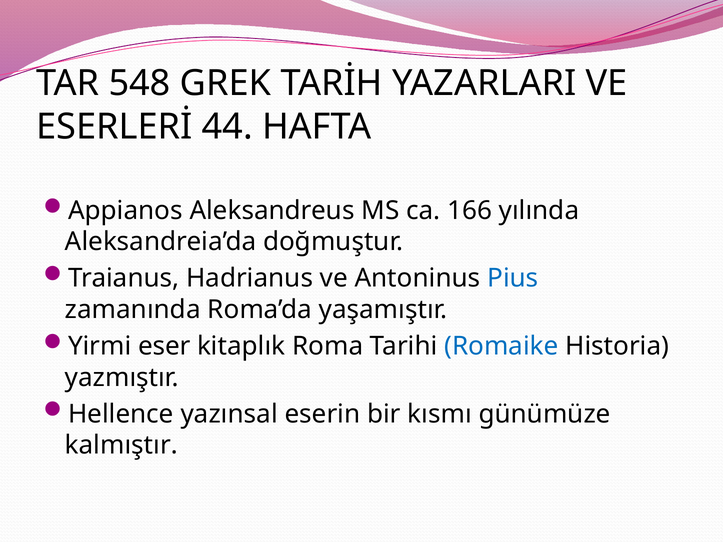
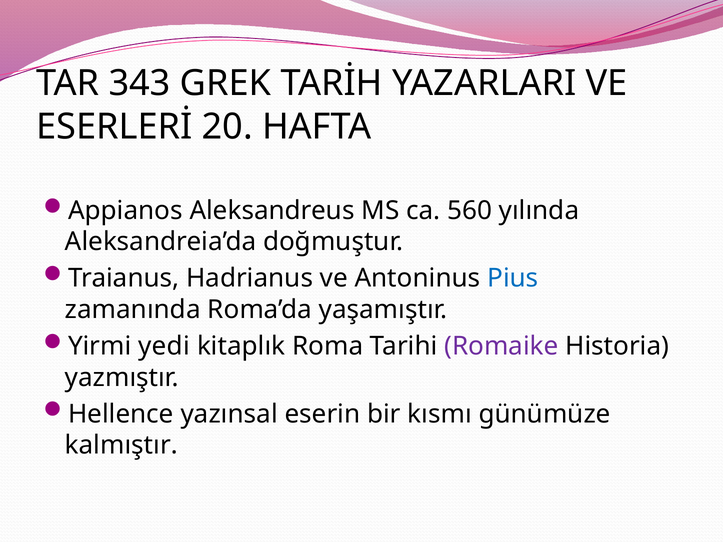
548: 548 -> 343
44: 44 -> 20
166: 166 -> 560
eser: eser -> yedi
Romaike colour: blue -> purple
